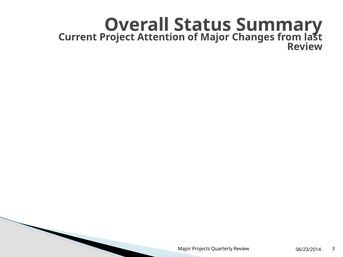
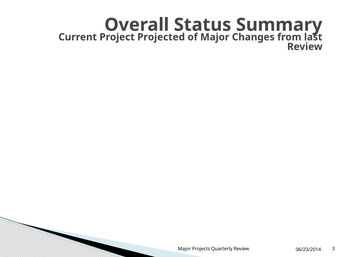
Attention: Attention -> Projected
